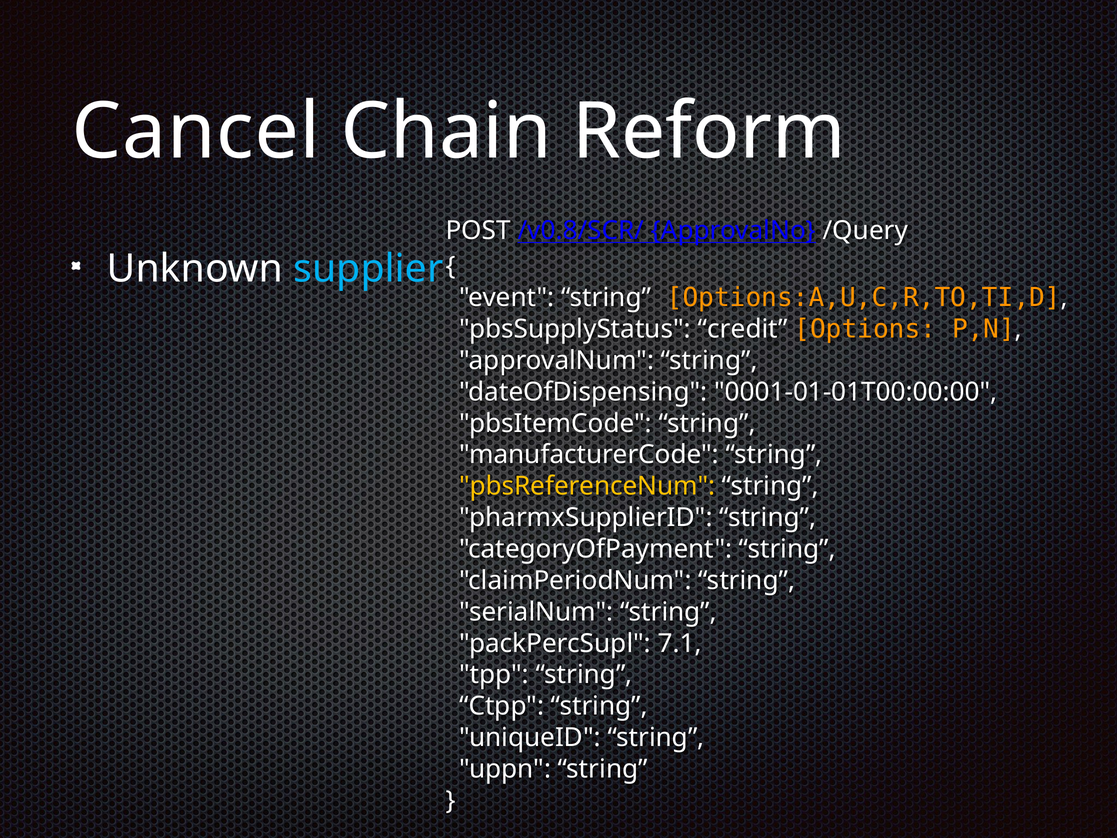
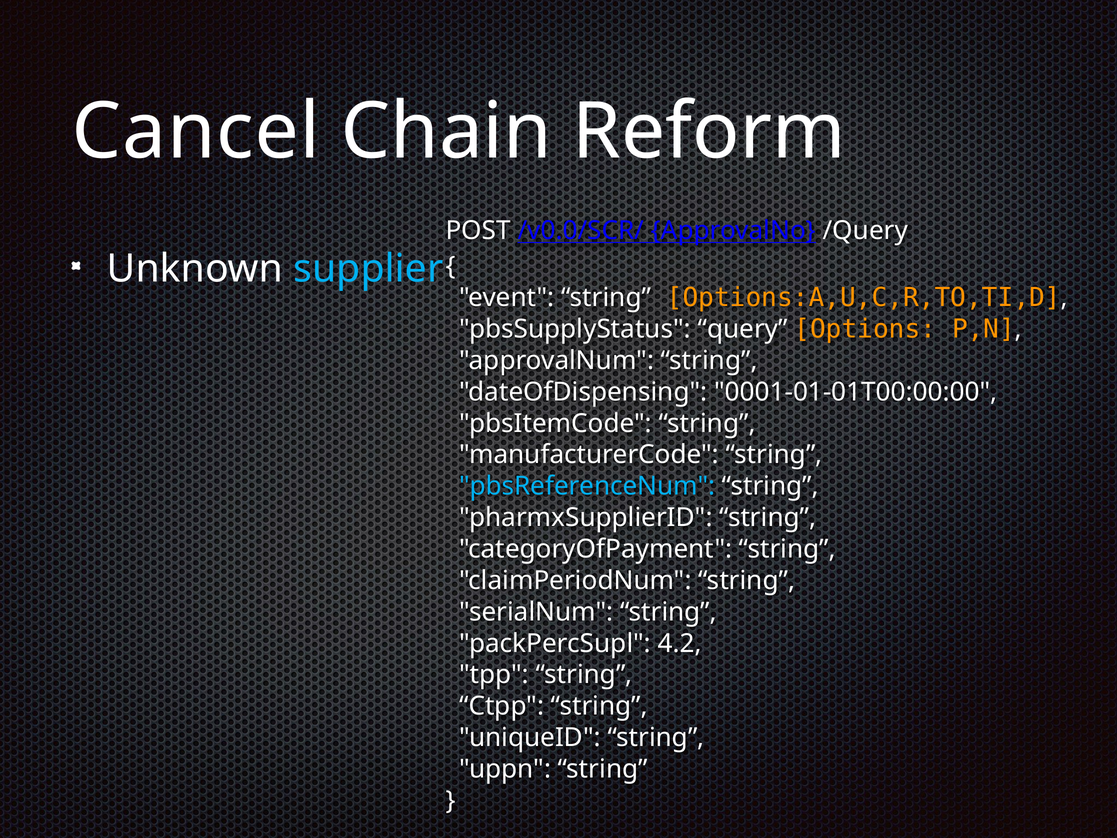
/v0.8/SCR/: /v0.8/SCR/ -> /v0.0/SCR/
credit: credit -> query
pbsReferenceNum colour: yellow -> light blue
7.1: 7.1 -> 4.2
